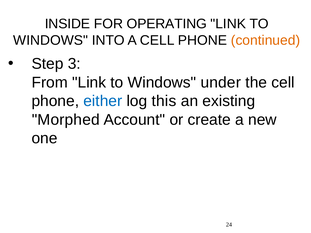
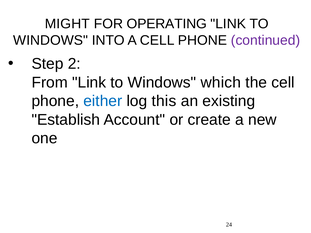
INSIDE: INSIDE -> MIGHT
continued colour: orange -> purple
3: 3 -> 2
under: under -> which
Morphed: Morphed -> Establish
